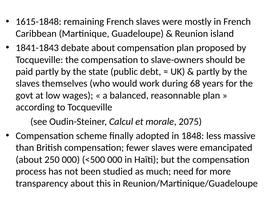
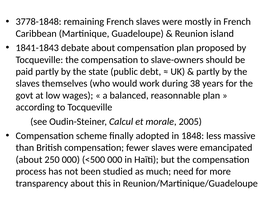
1615-1848: 1615-1848 -> 3778-1848
68: 68 -> 38
2075: 2075 -> 2005
